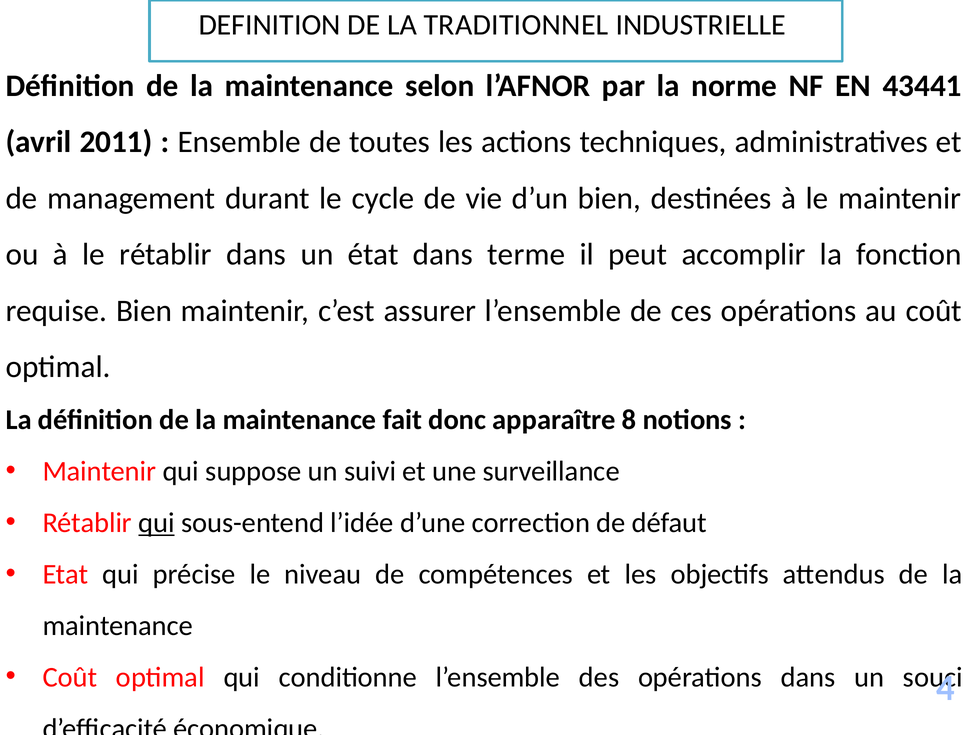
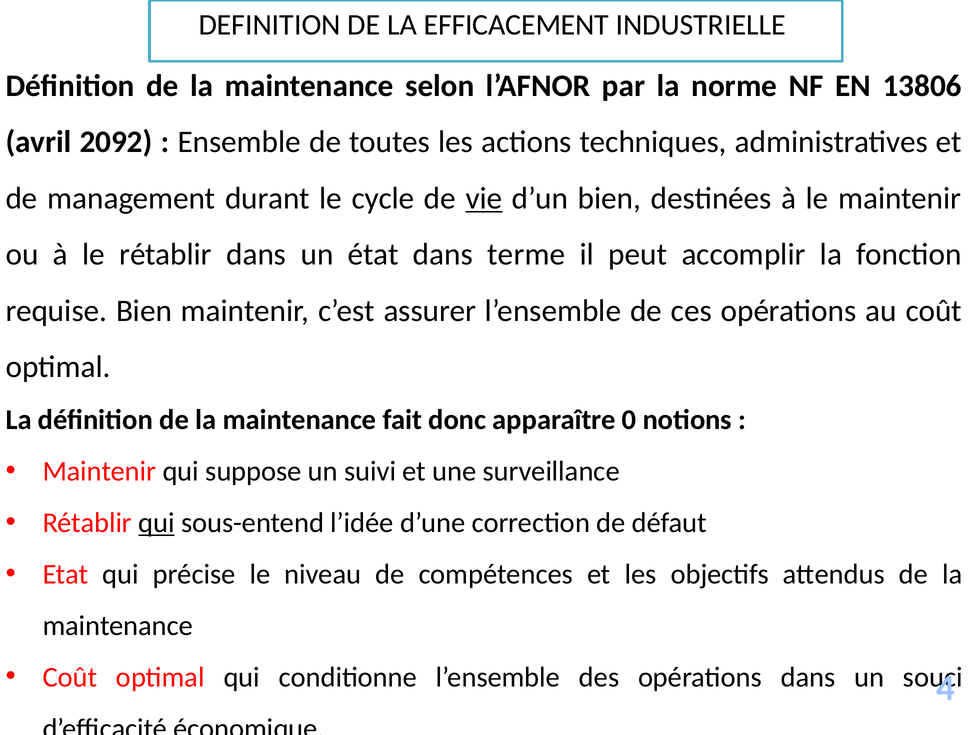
TRADITIONNEL: TRADITIONNEL -> EFFICACEMENT
43441: 43441 -> 13806
2011: 2011 -> 2092
vie underline: none -> present
8: 8 -> 0
